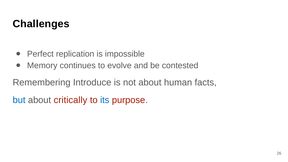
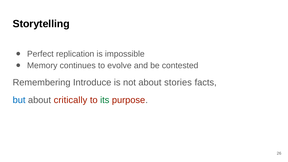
Challenges: Challenges -> Storytelling
human: human -> stories
its colour: blue -> green
